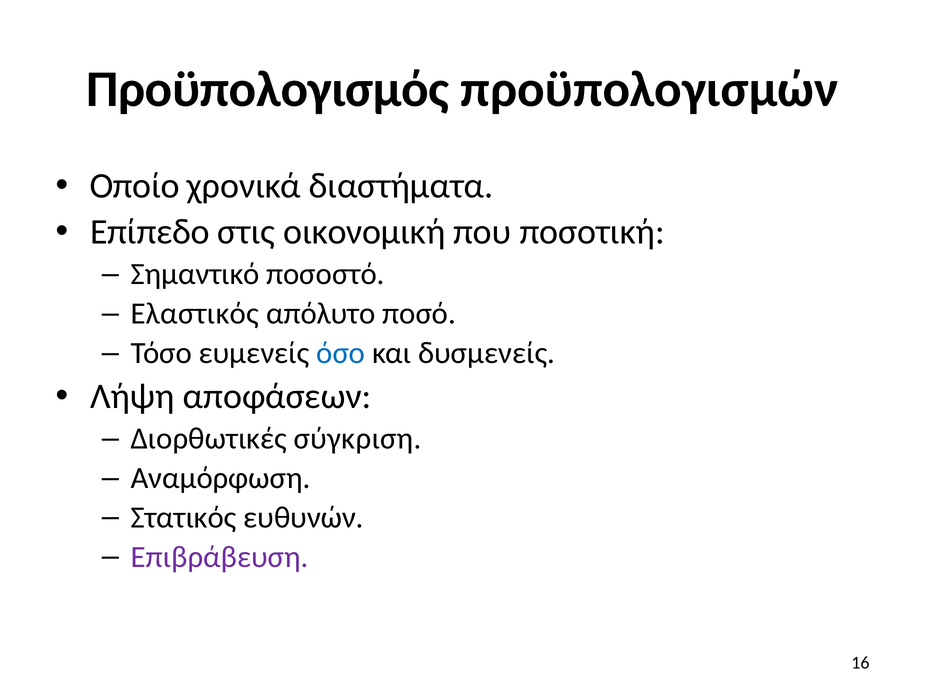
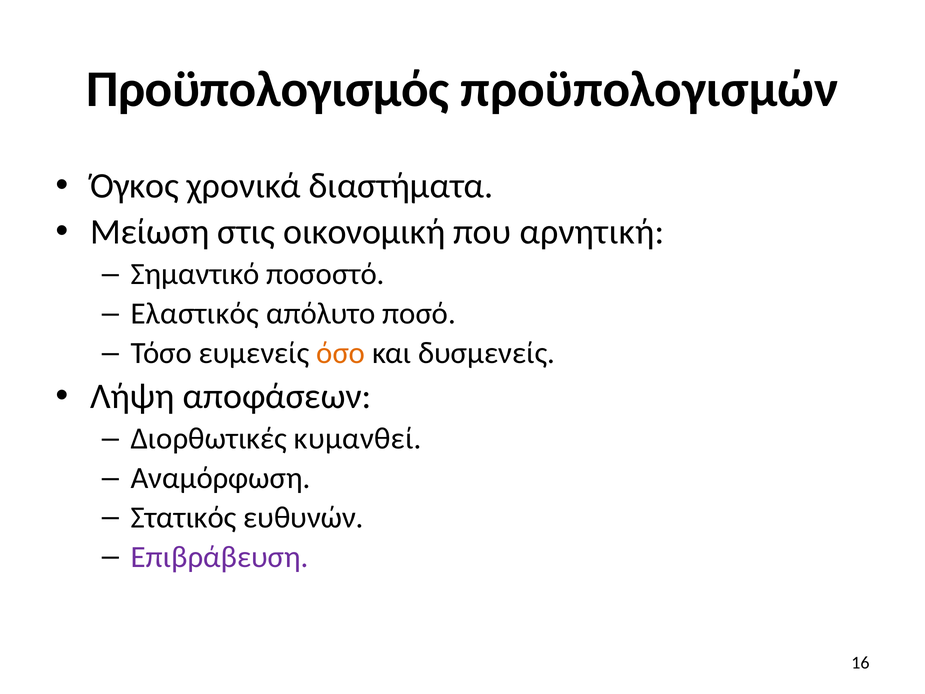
Οποίο: Οποίο -> Όγκος
Επίπεδο: Επίπεδο -> Μείωση
ποσοτική: ποσοτική -> αρνητική
όσο colour: blue -> orange
σύγκριση: σύγκριση -> κυμανθεί
